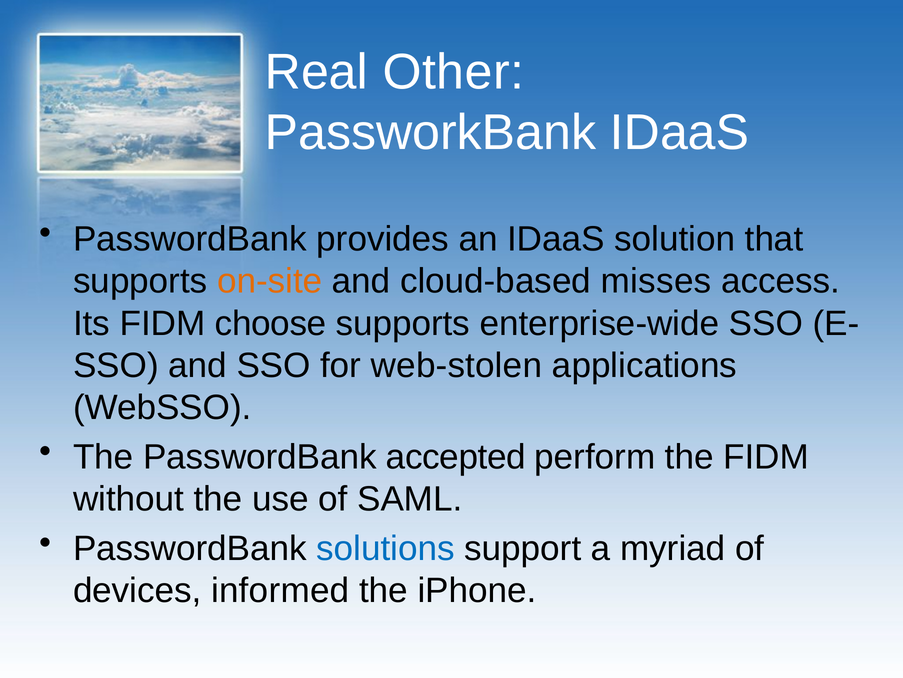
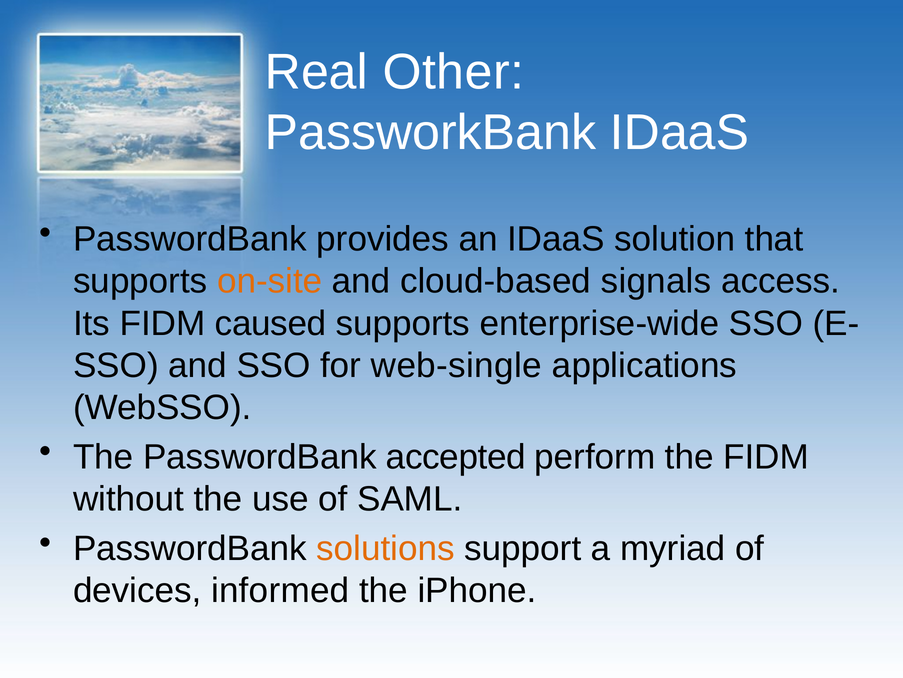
misses: misses -> signals
choose: choose -> caused
web-stolen: web-stolen -> web-single
solutions colour: blue -> orange
